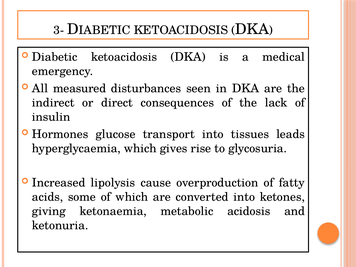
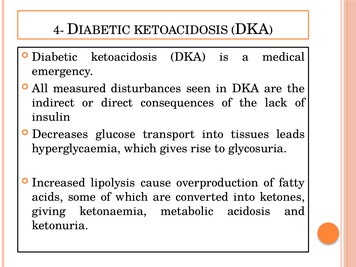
3-: 3- -> 4-
Hormones: Hormones -> Decreases
